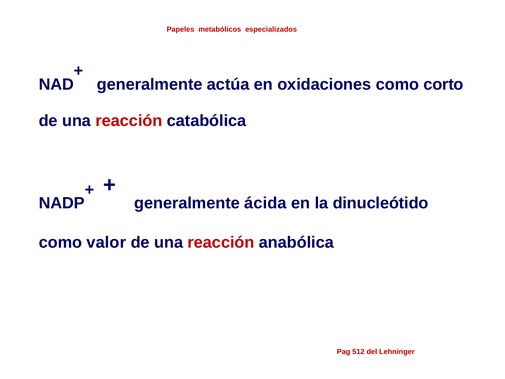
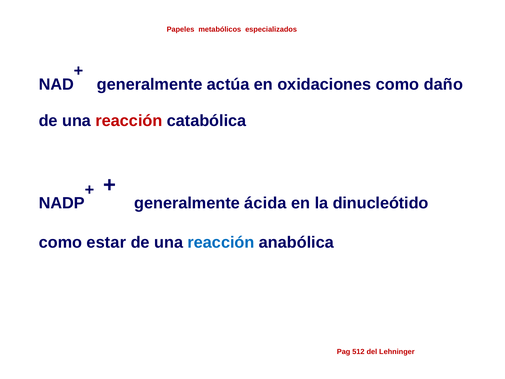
corto: corto -> daño
valor: valor -> estar
reacción at (221, 242) colour: red -> blue
